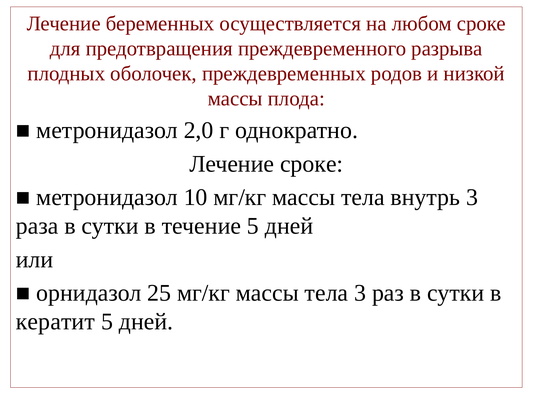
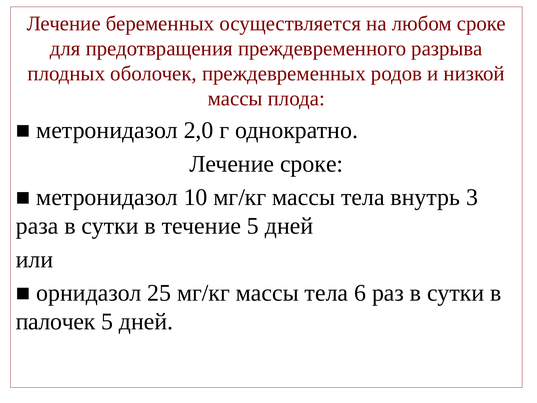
тела 3: 3 -> 6
кератит: кератит -> палочек
